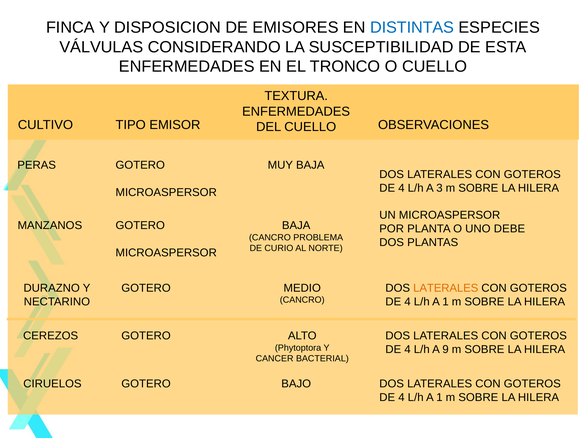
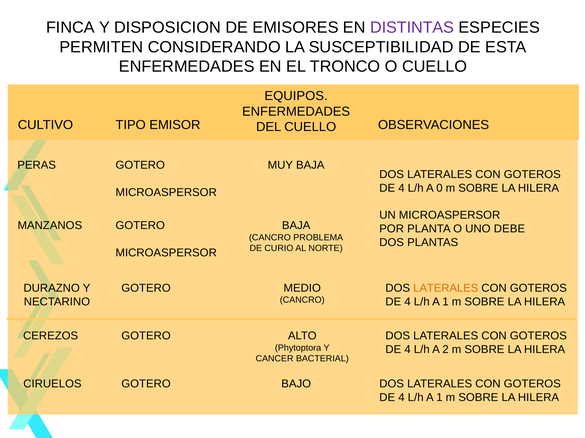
DISTINTAS colour: blue -> purple
VÁLVULAS: VÁLVULAS -> PERMITEN
TEXTURA: TEXTURA -> EQUIPOS
3: 3 -> 0
9: 9 -> 2
